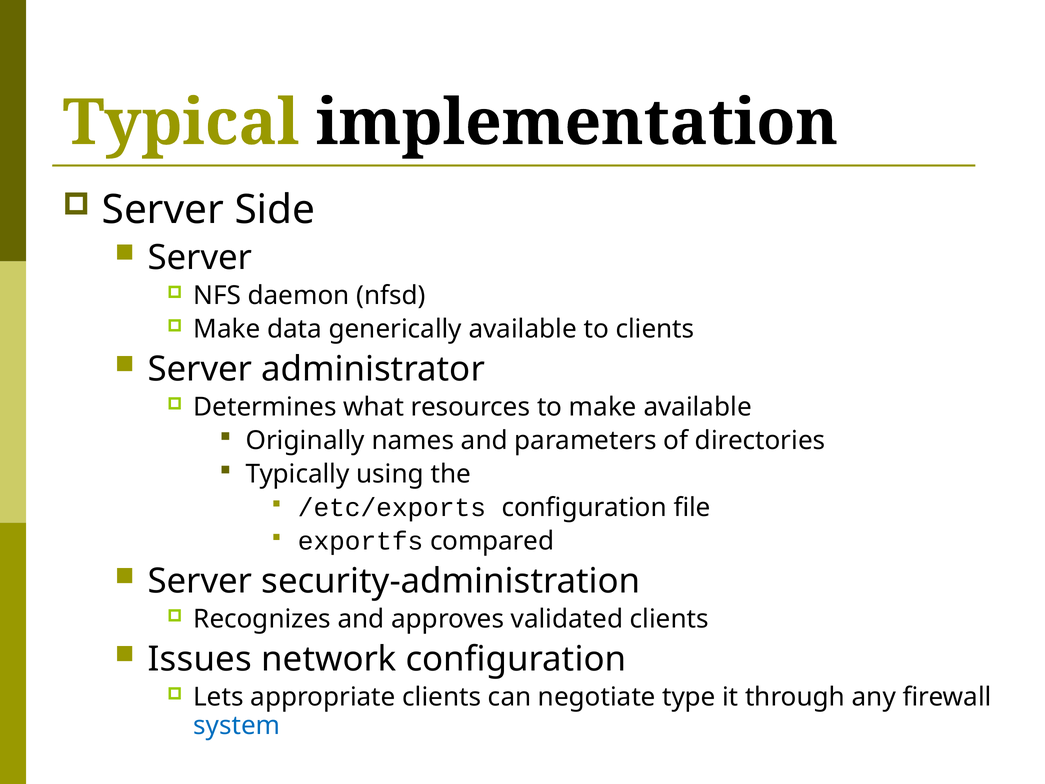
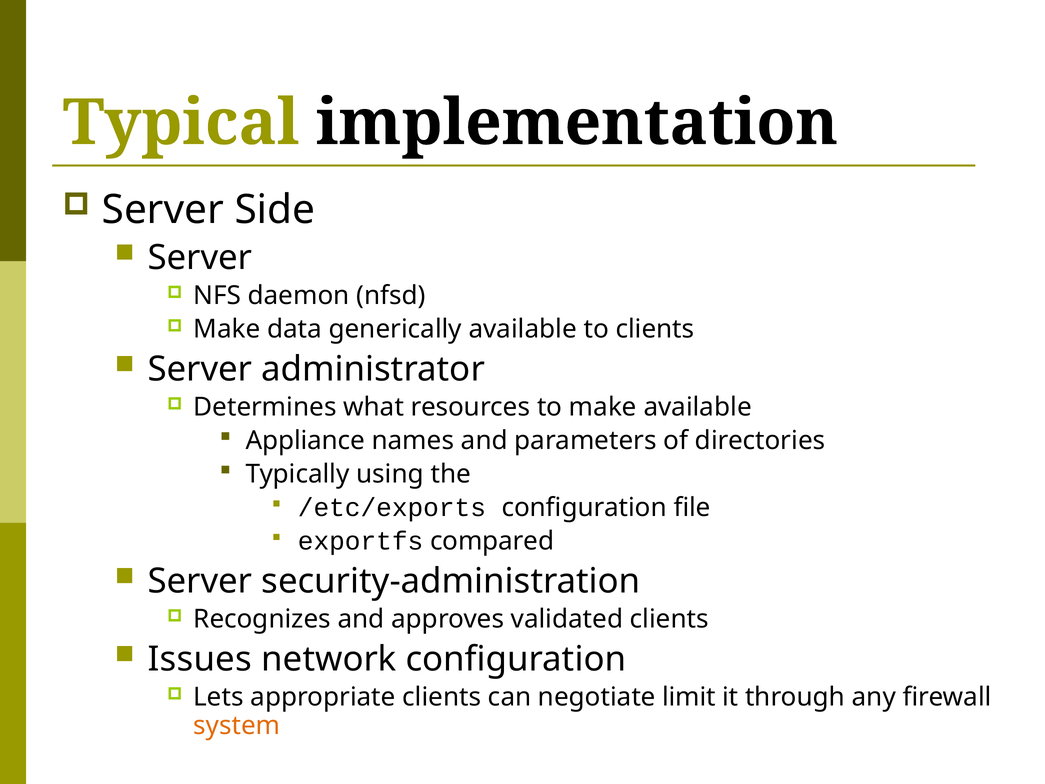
Originally: Originally -> Appliance
type: type -> limit
system colour: blue -> orange
